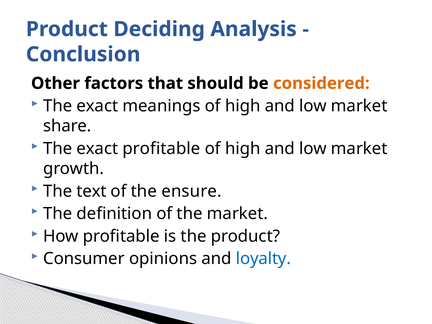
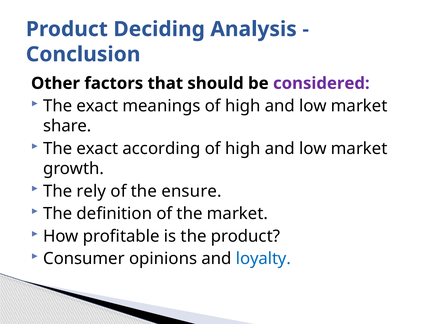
considered colour: orange -> purple
exact profitable: profitable -> according
text: text -> rely
